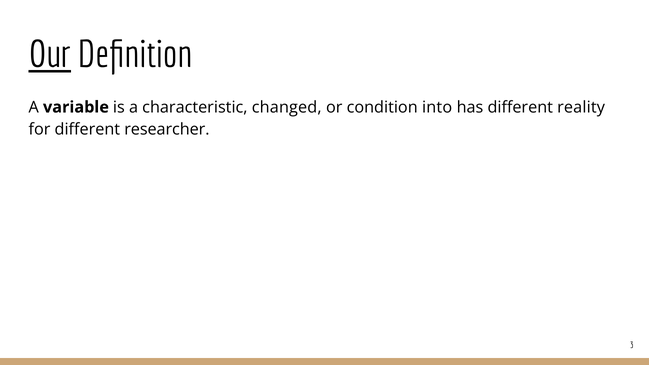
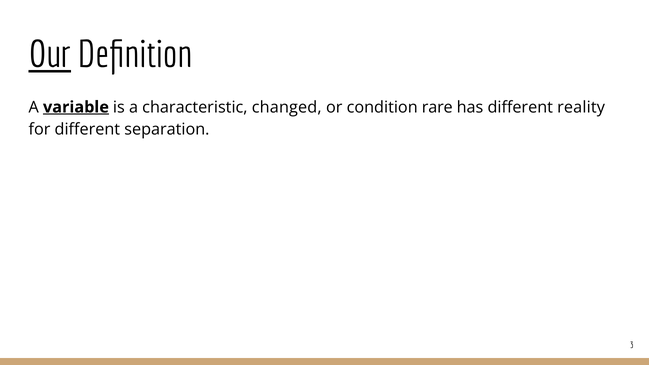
variable underline: none -> present
into: into -> rare
researcher: researcher -> separation
